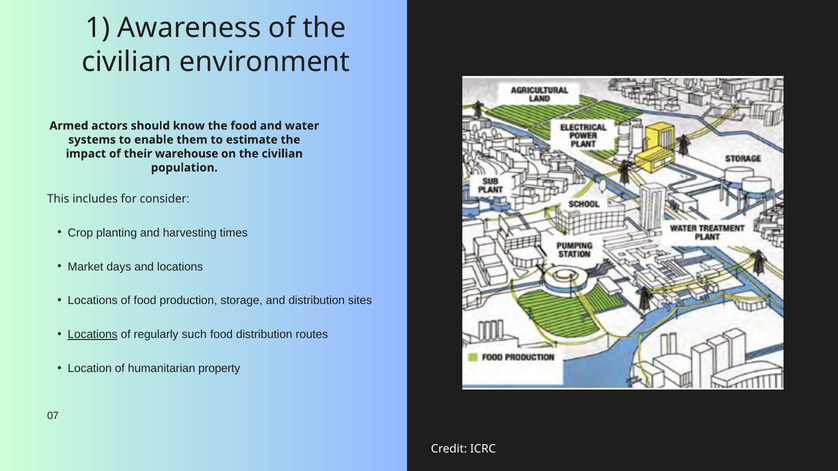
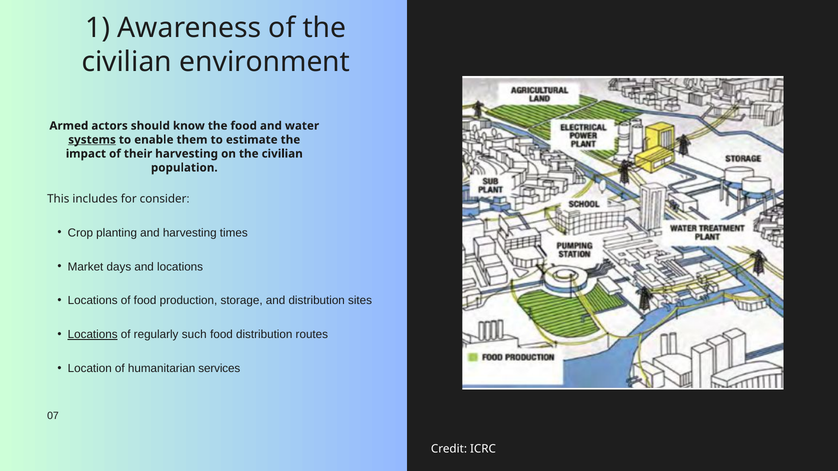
systems underline: none -> present
their warehouse: warehouse -> harvesting
property: property -> services
